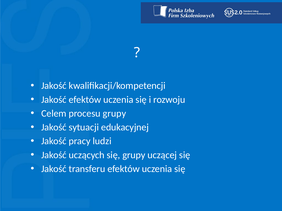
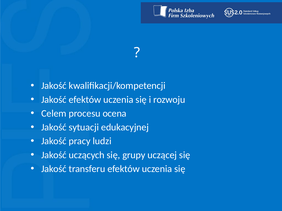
procesu grupy: grupy -> ocena
